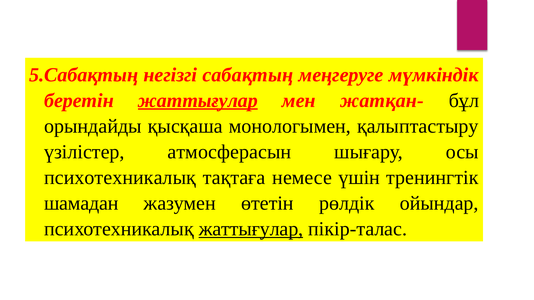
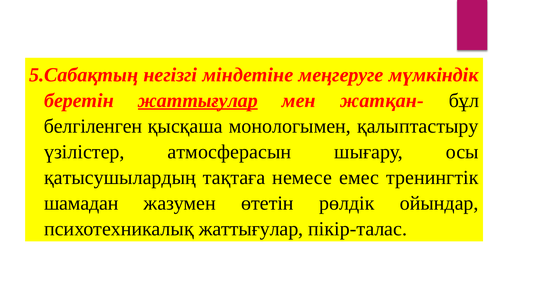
сабақтың: сабақтың -> міндетіне
орындайды: орындайды -> белгіленген
психотехникалық at (120, 178): психотехникалық -> қатысушылардың
үшін: үшін -> емес
жаттығулар at (251, 229) underline: present -> none
